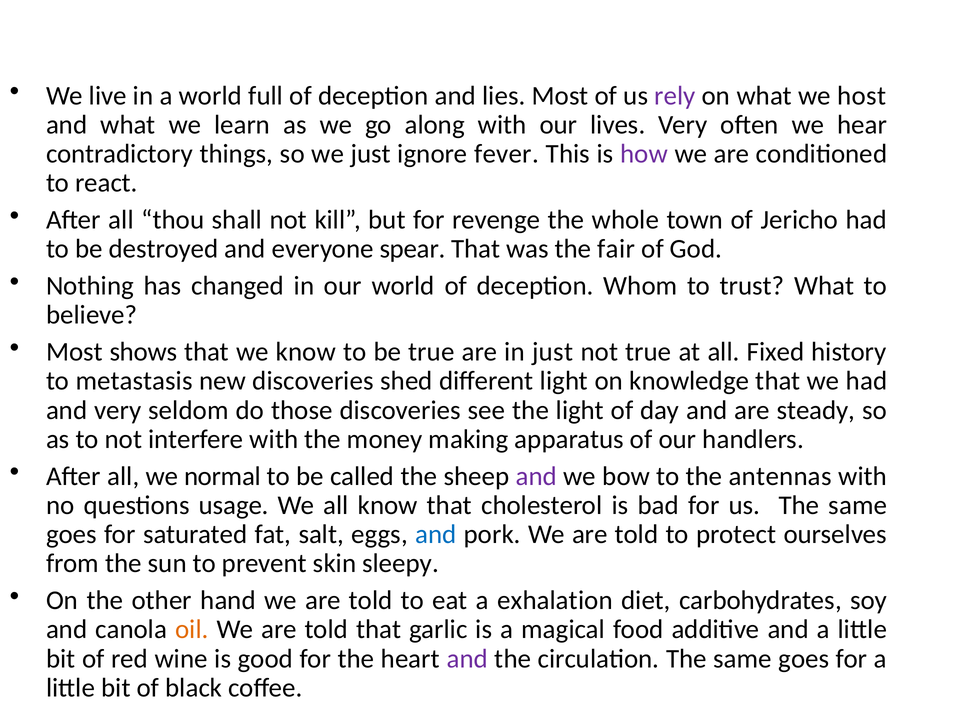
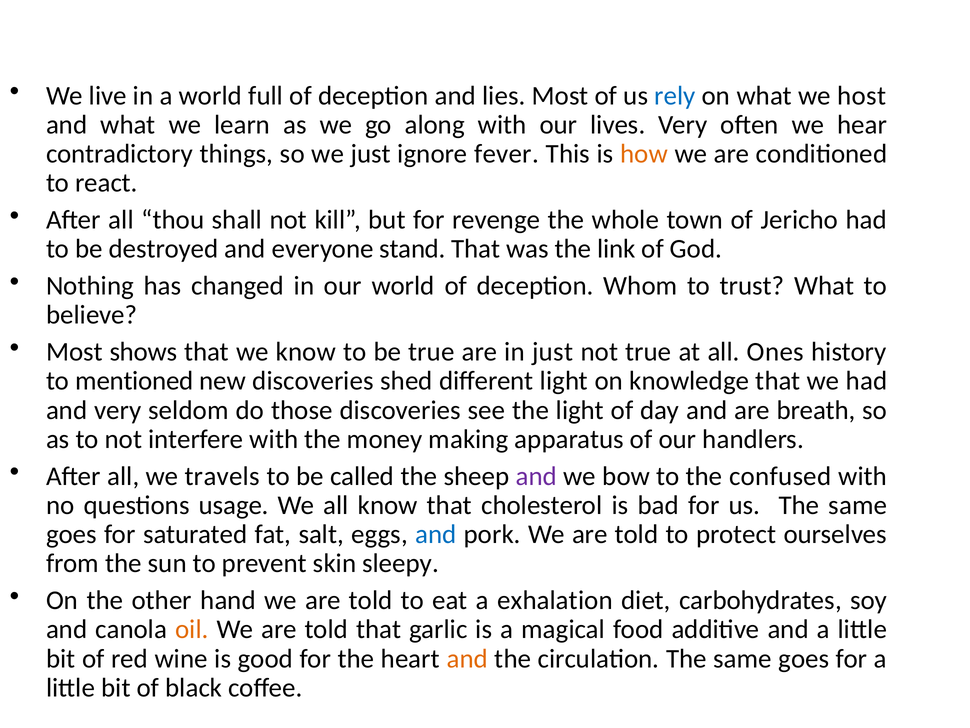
rely colour: purple -> blue
how colour: purple -> orange
spear: spear -> stand
fair: fair -> link
Fixed: Fixed -> Ones
metastasis: metastasis -> mentioned
steady: steady -> breath
normal: normal -> travels
antennas: antennas -> confused
and at (467, 658) colour: purple -> orange
